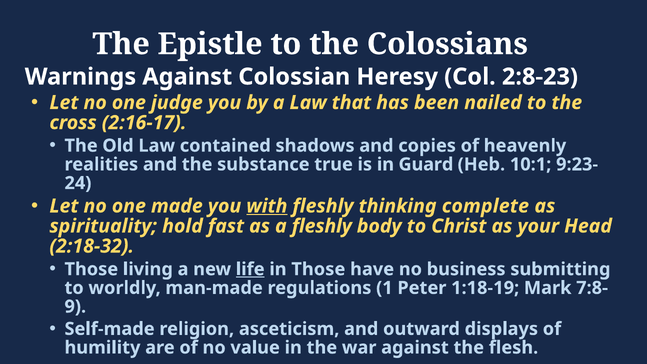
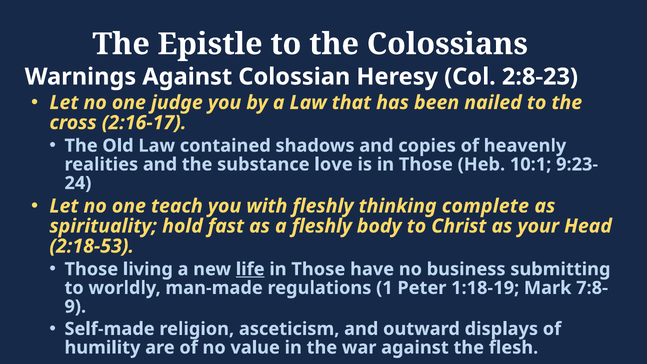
true: true -> love
is in Guard: Guard -> Those
made: made -> teach
with underline: present -> none
2:18-32: 2:18-32 -> 2:18-53
